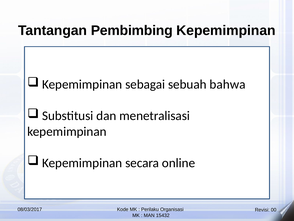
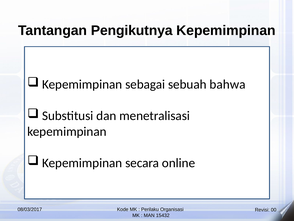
Pembimbing: Pembimbing -> Pengikutnya
